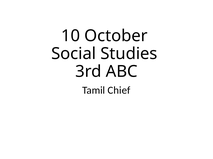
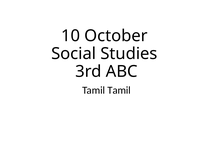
Tamil Chief: Chief -> Tamil
